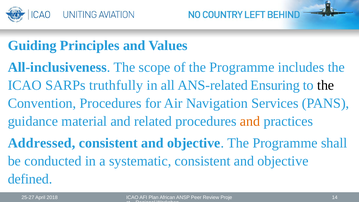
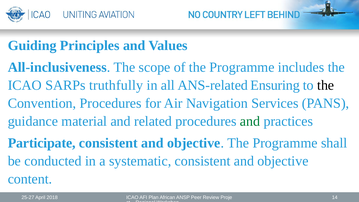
and at (250, 121) colour: orange -> green
Addressed: Addressed -> Participate
defined: defined -> content
